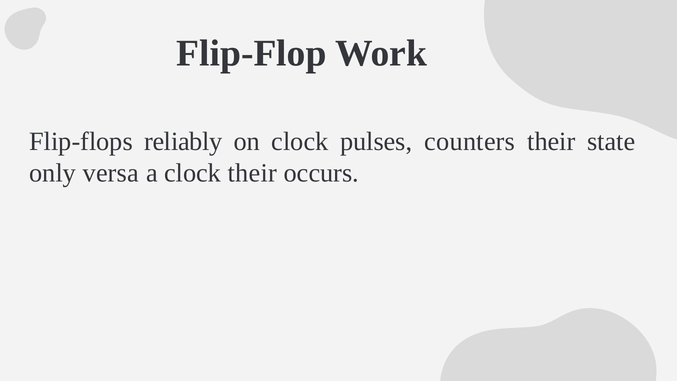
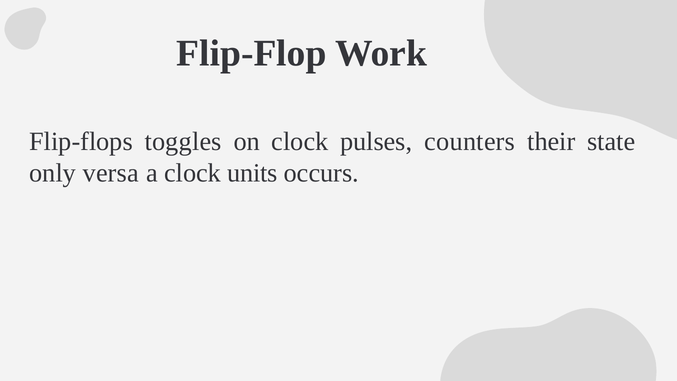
reliably: reliably -> toggles
clock their: their -> units
